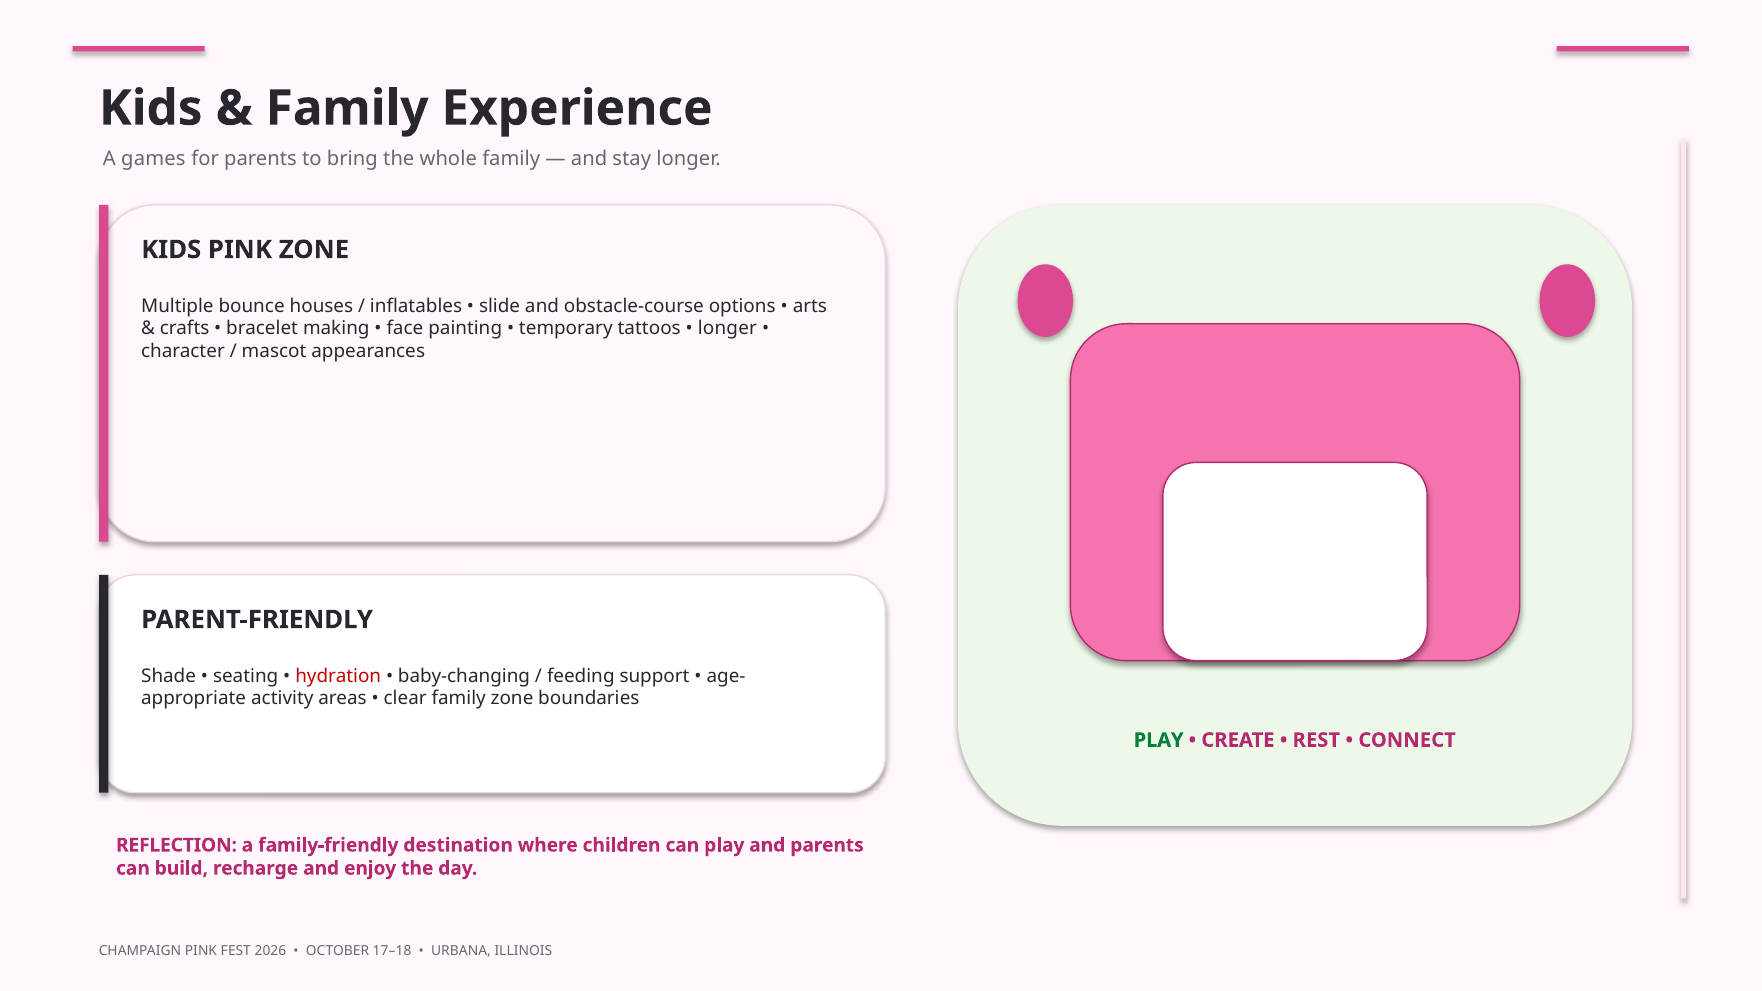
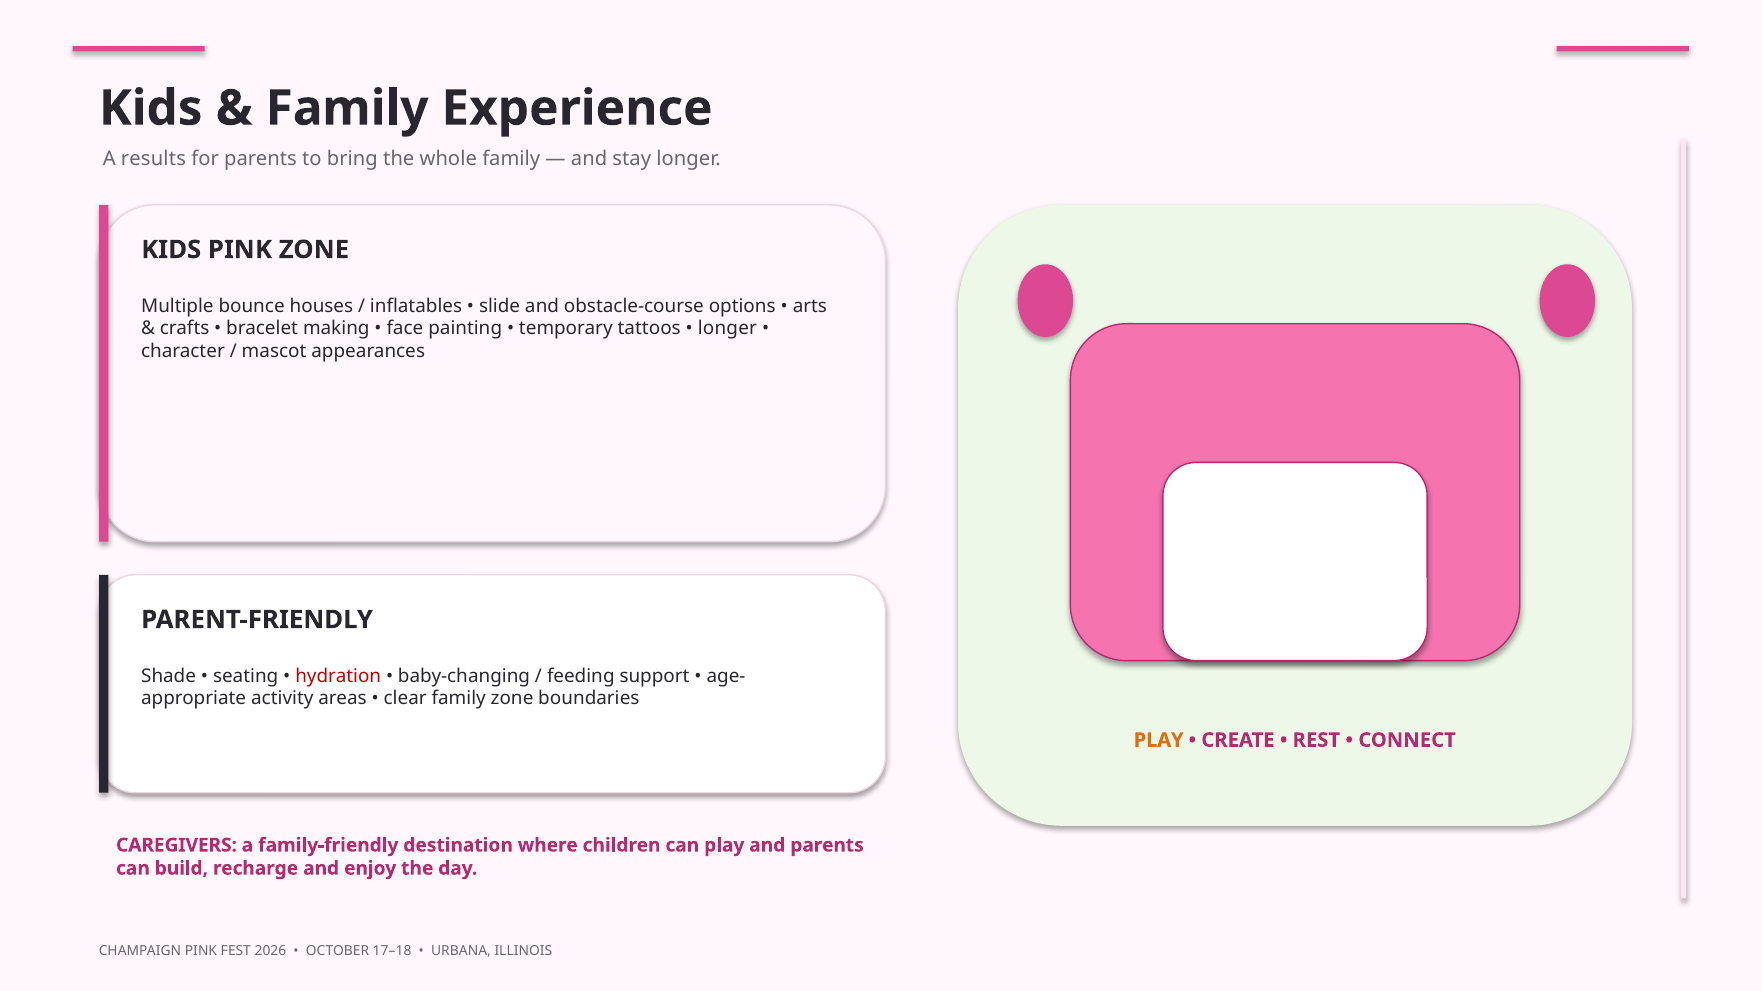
games: games -> results
PLAY at (1159, 740) colour: green -> orange
REFLECTION: REFLECTION -> CAREGIVERS
